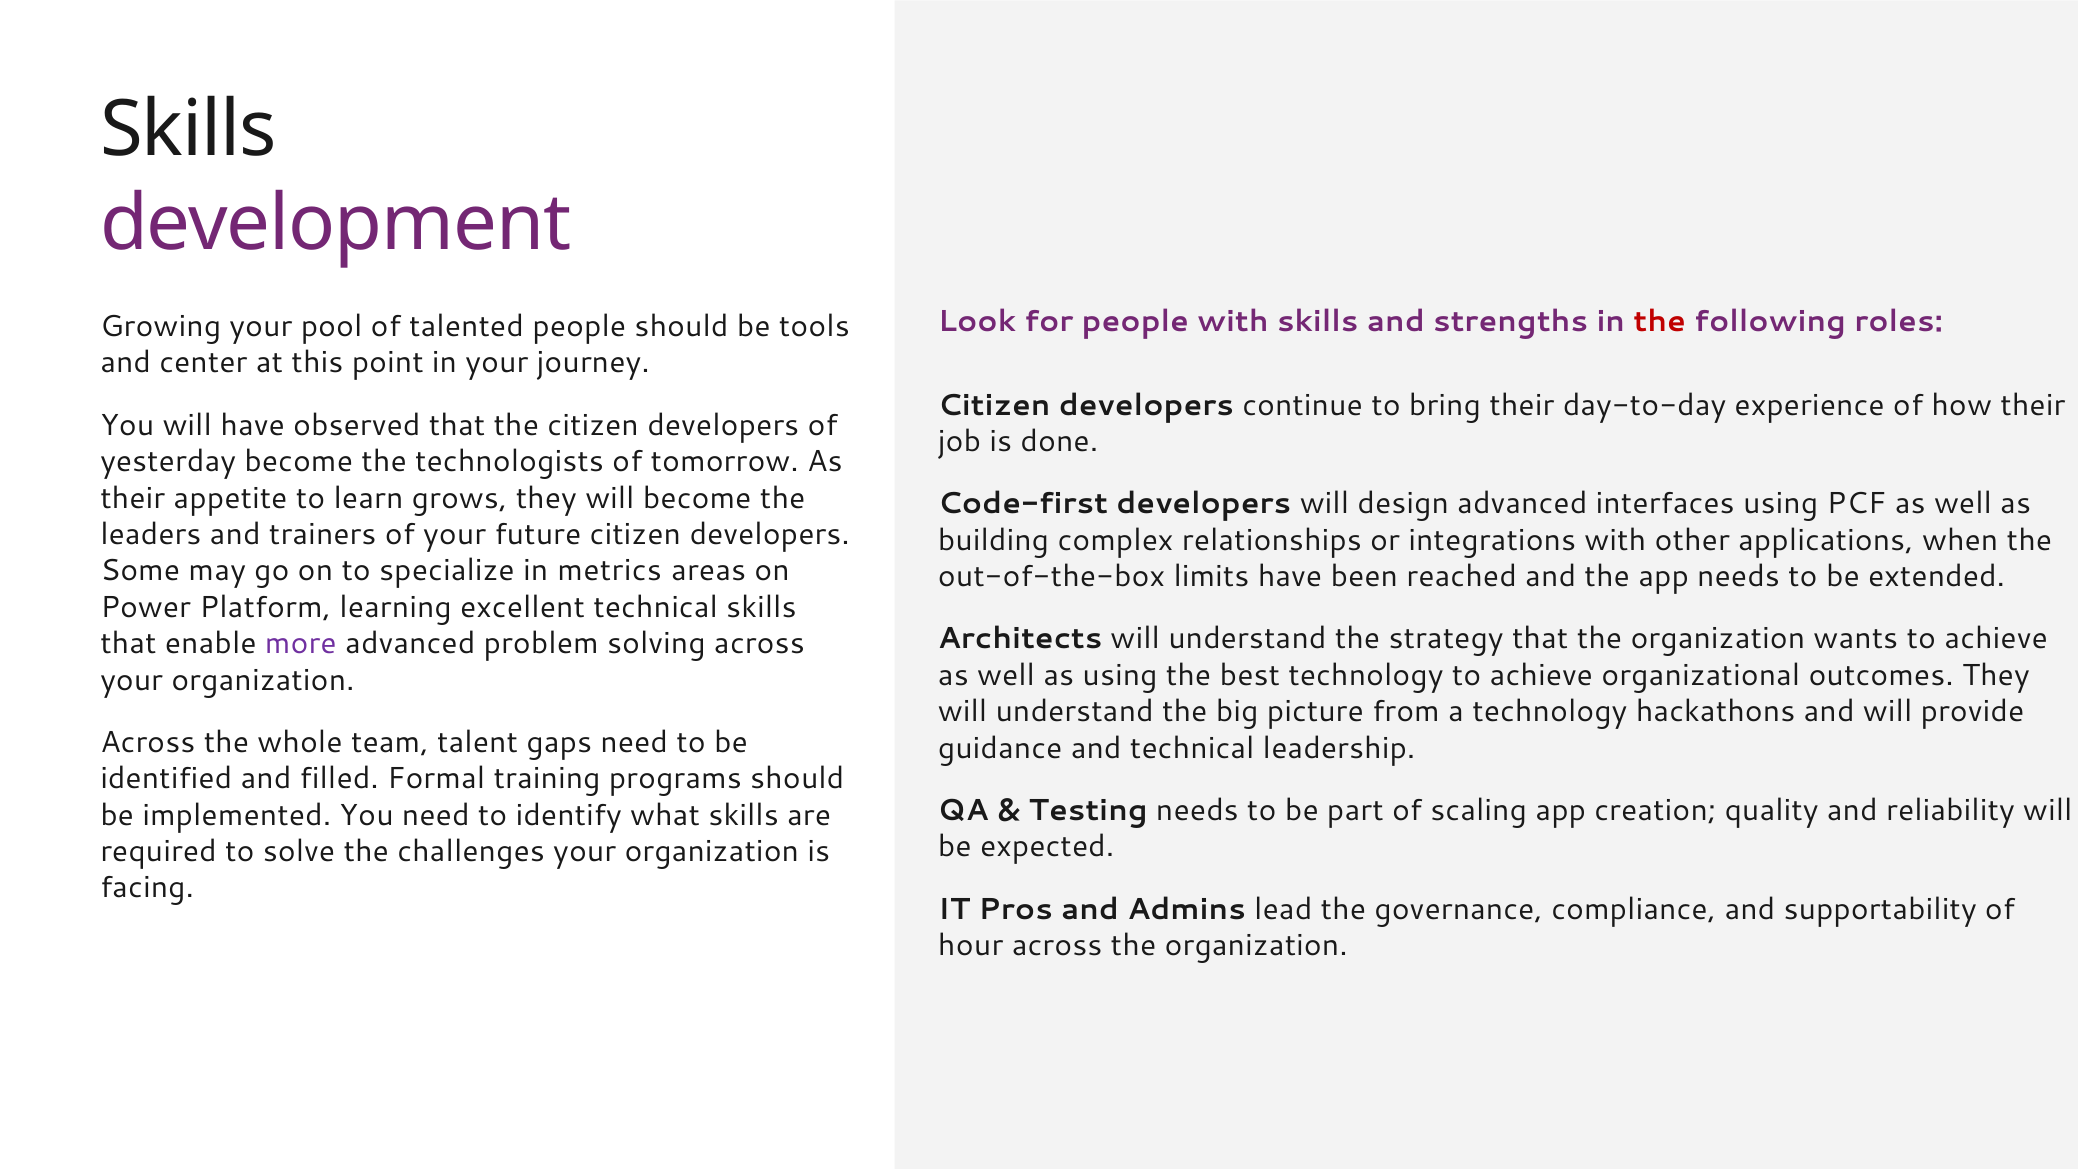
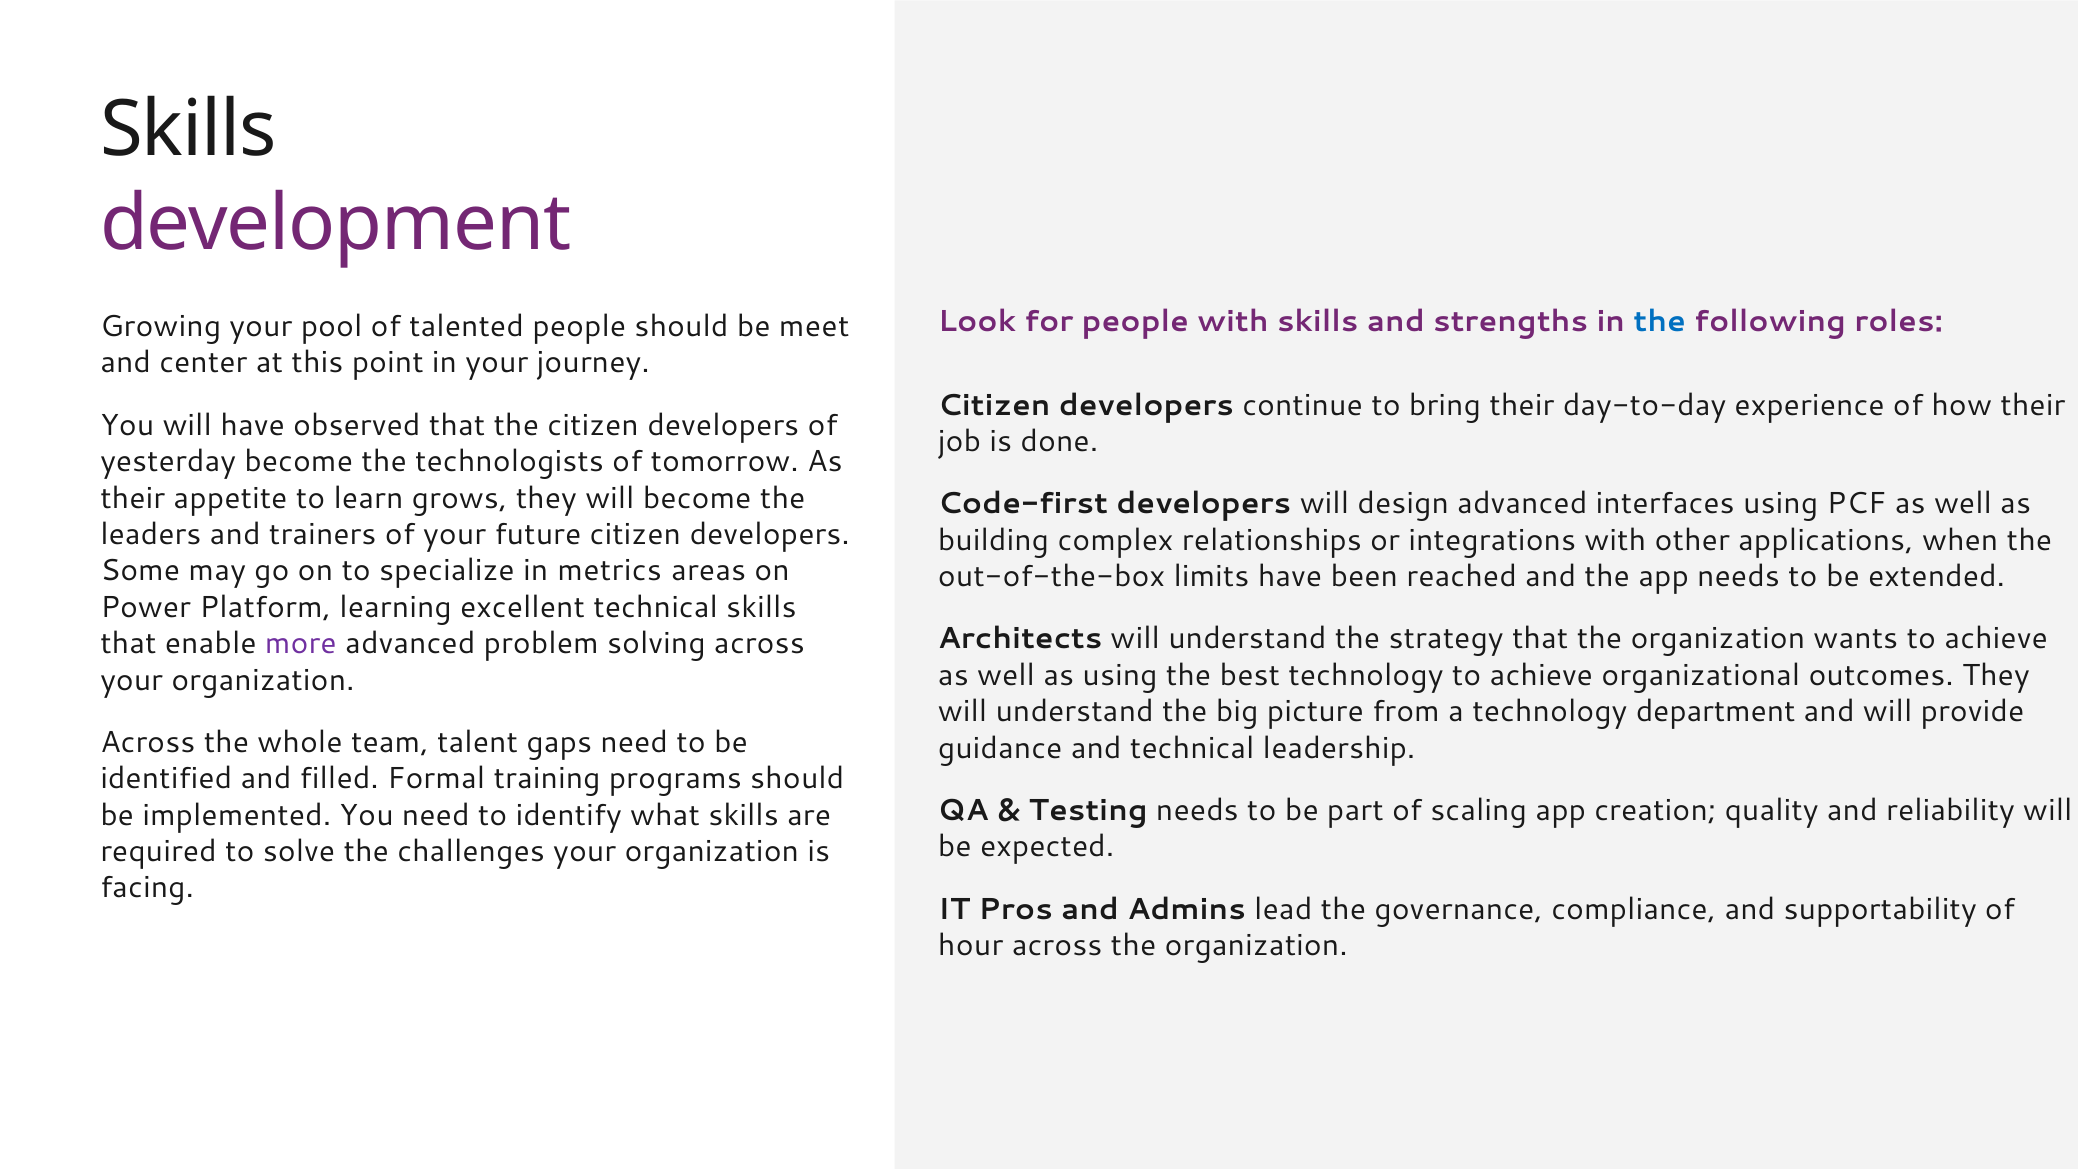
the at (1660, 321) colour: red -> blue
tools: tools -> meet
hackathons: hackathons -> department
